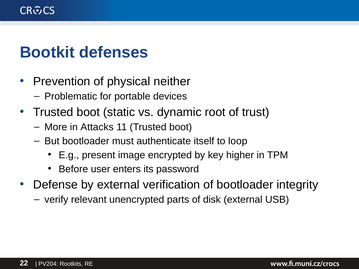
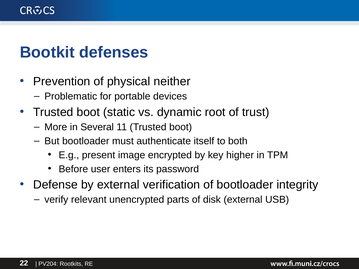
Attacks: Attacks -> Several
loop: loop -> both
